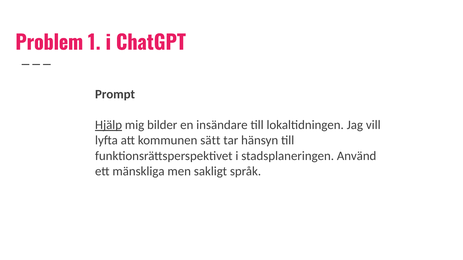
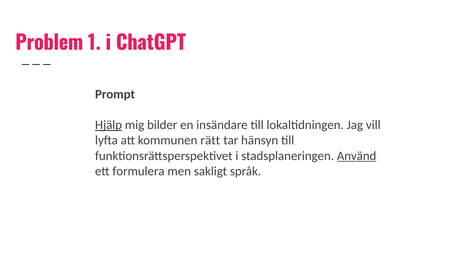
sätt: sätt -> rätt
Använd underline: none -> present
mänskliga: mänskliga -> formulera
